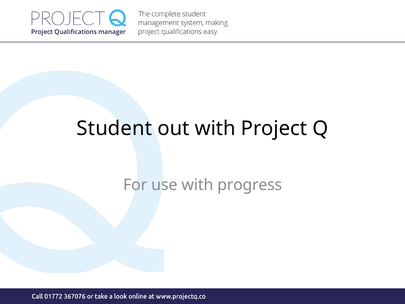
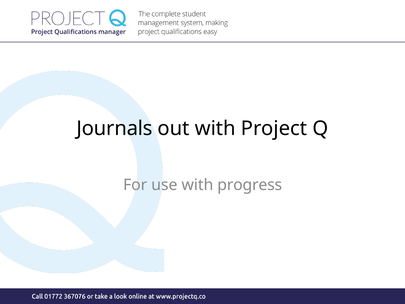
Student: Student -> Journals
